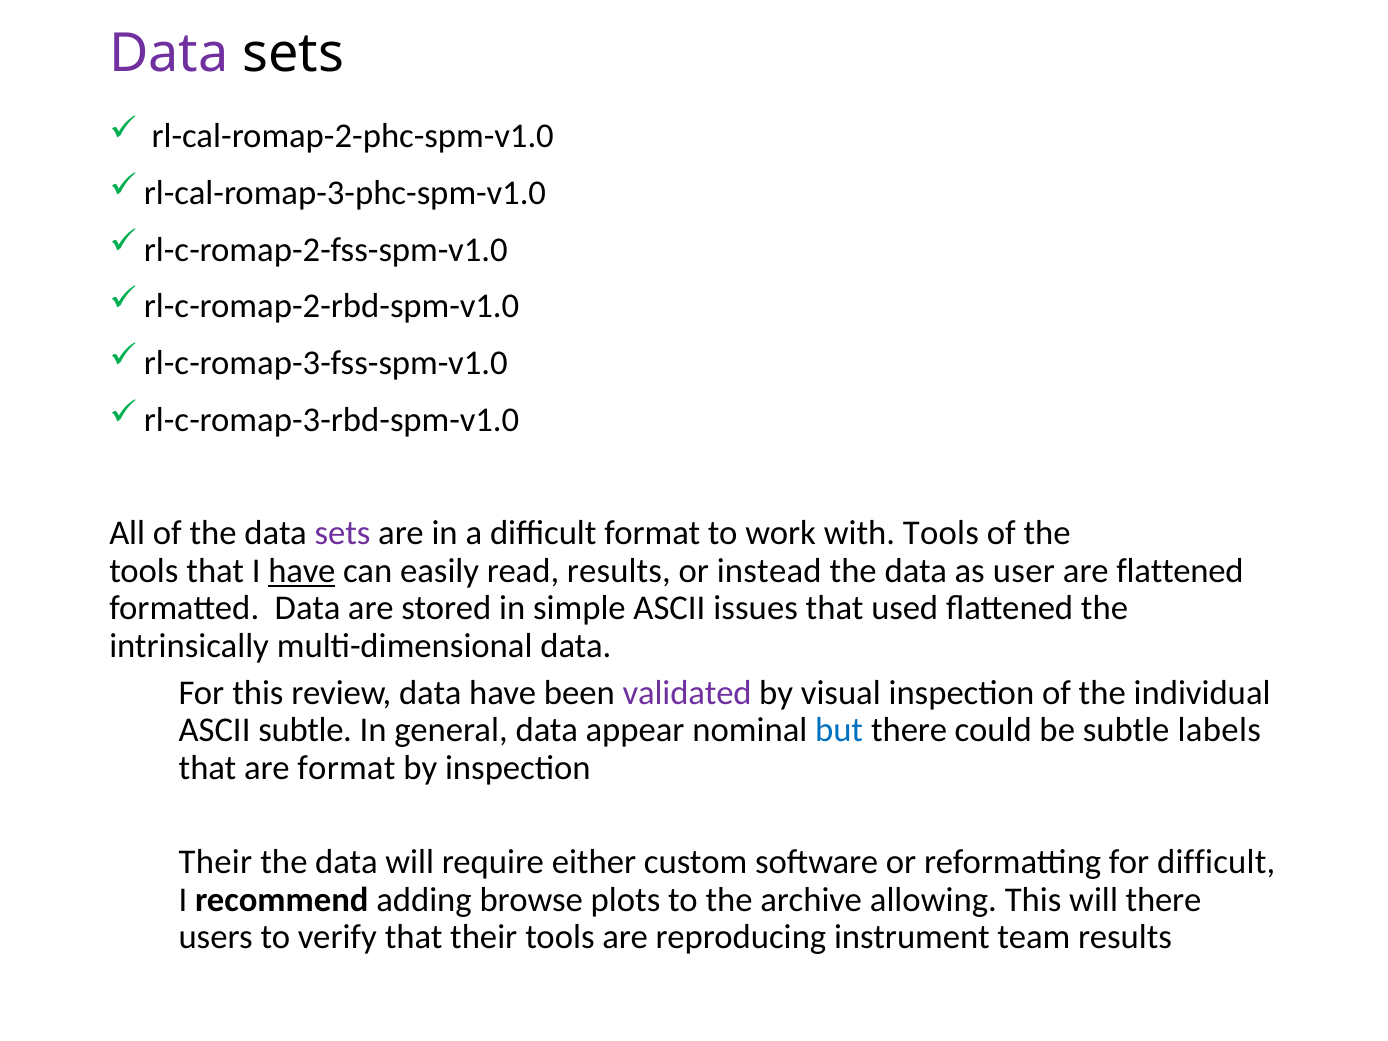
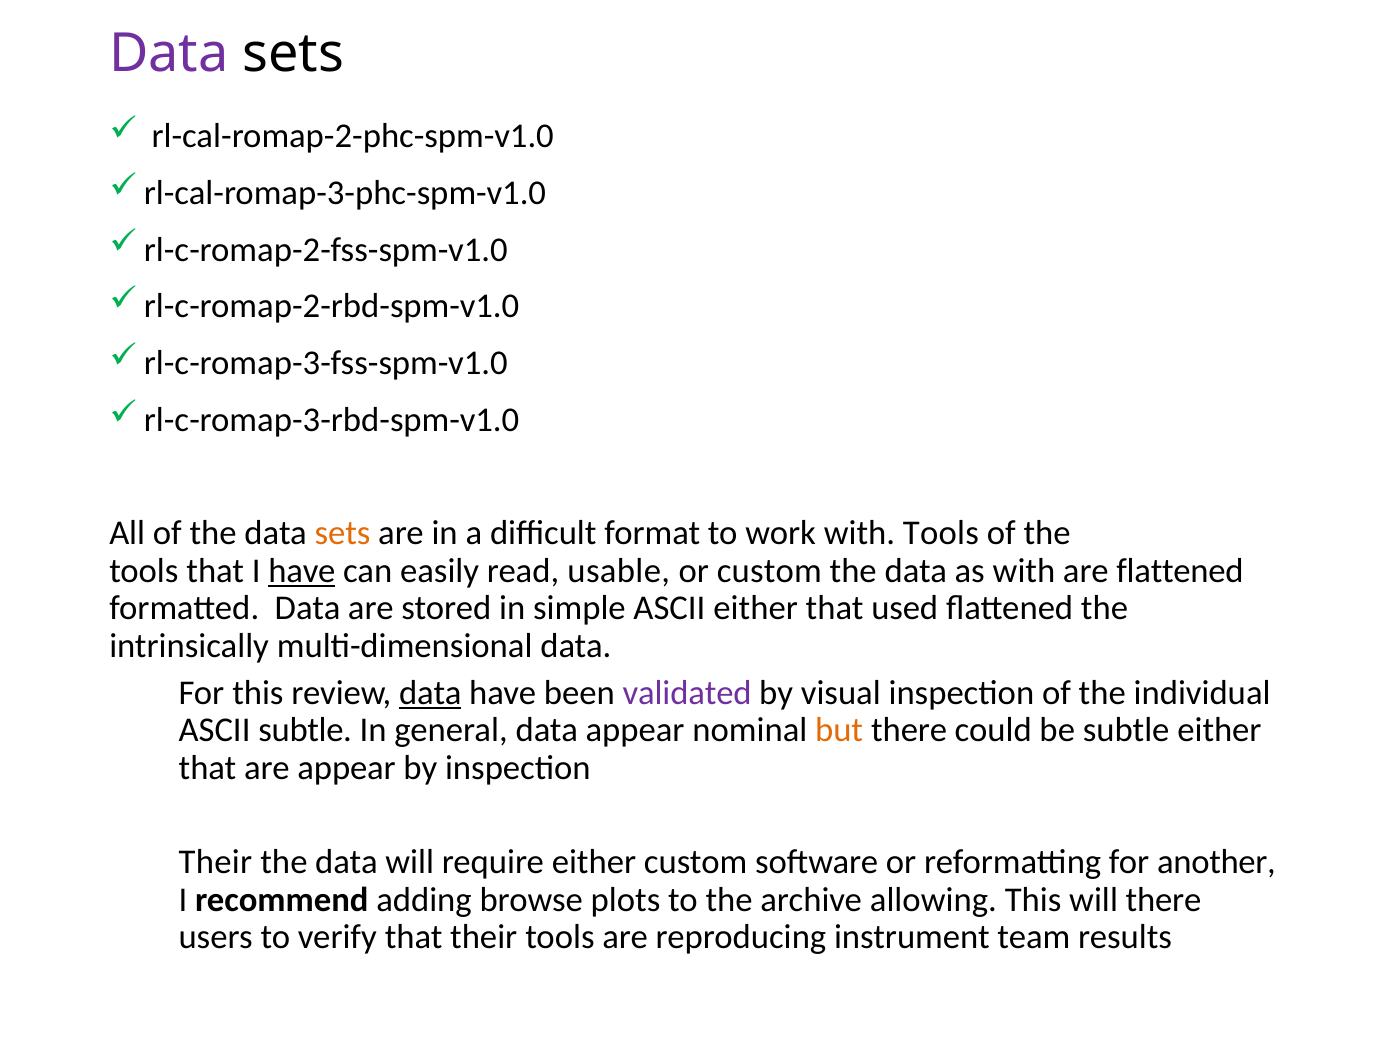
sets at (343, 533) colour: purple -> orange
read results: results -> usable
or instead: instead -> custom
as user: user -> with
ASCII issues: issues -> either
data at (430, 693) underline: none -> present
but colour: blue -> orange
subtle labels: labels -> either
are format: format -> appear
for difficult: difficult -> another
